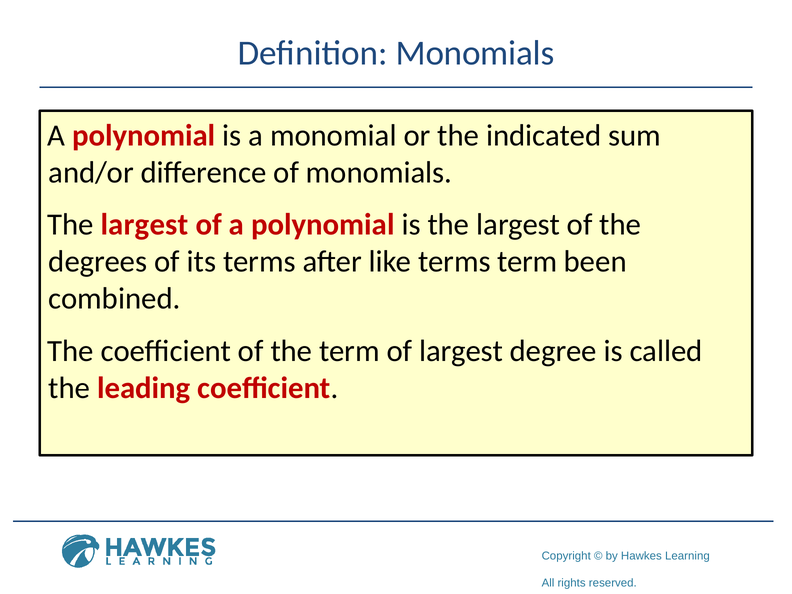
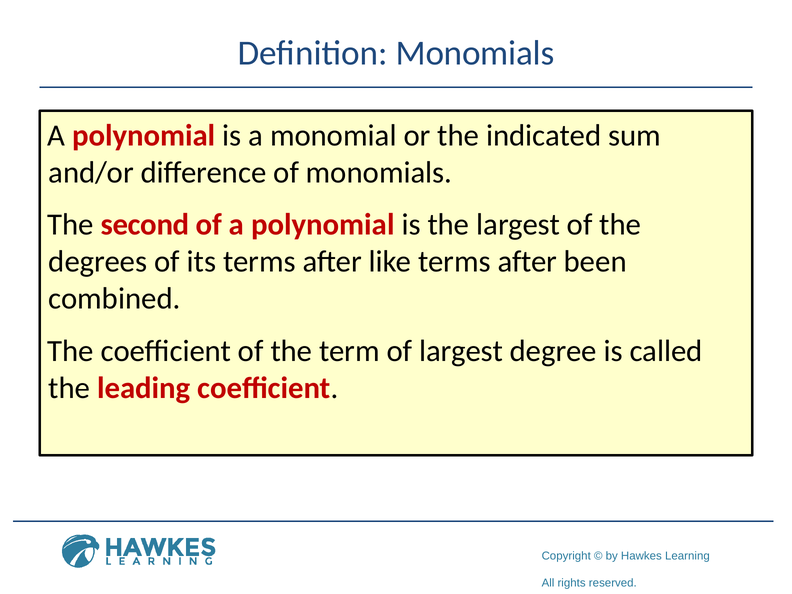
largest at (145, 225): largest -> second
like terms term: term -> after
